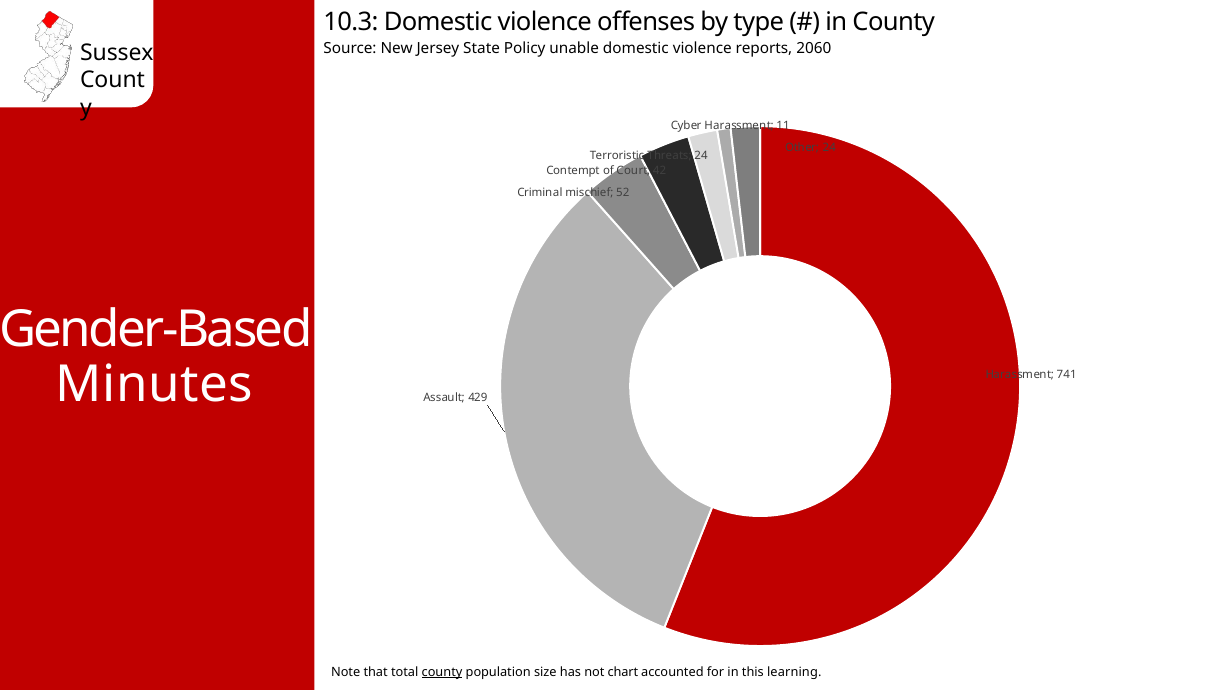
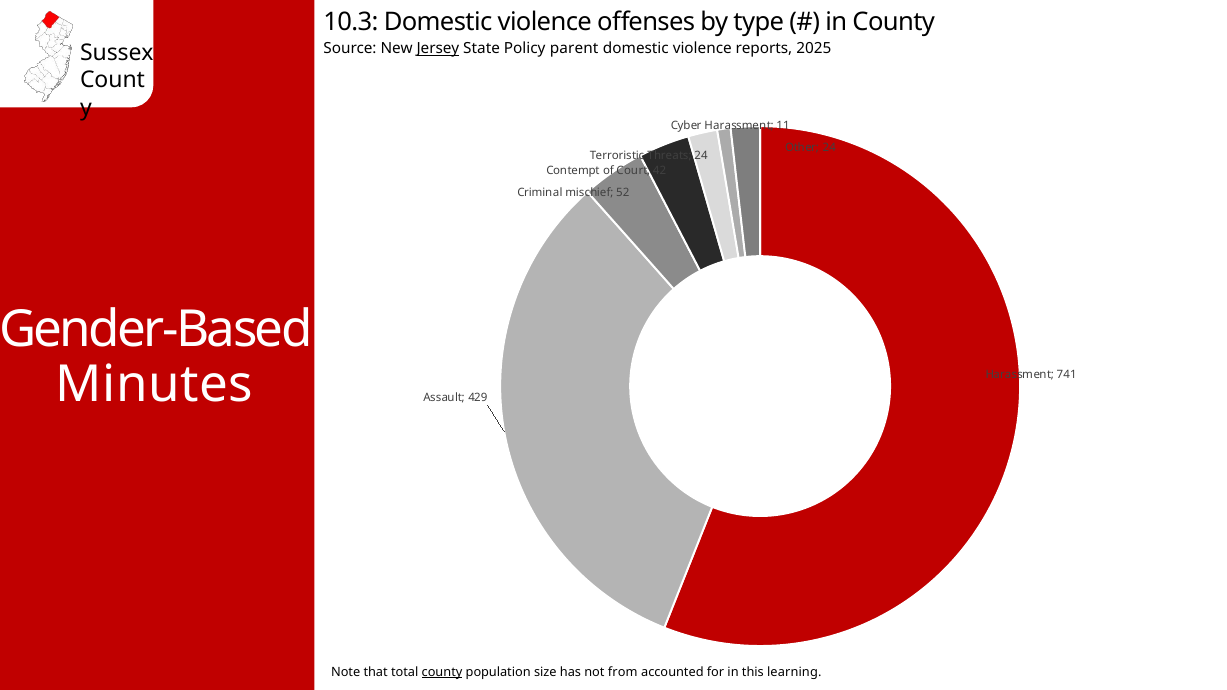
Jersey underline: none -> present
unable: unable -> parent
2060: 2060 -> 2025
chart: chart -> from
